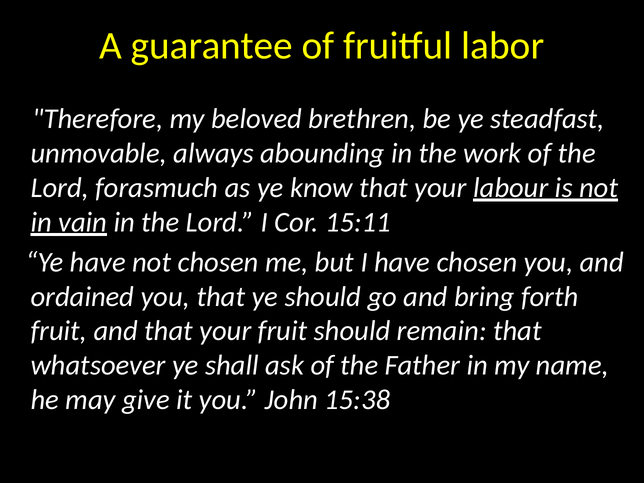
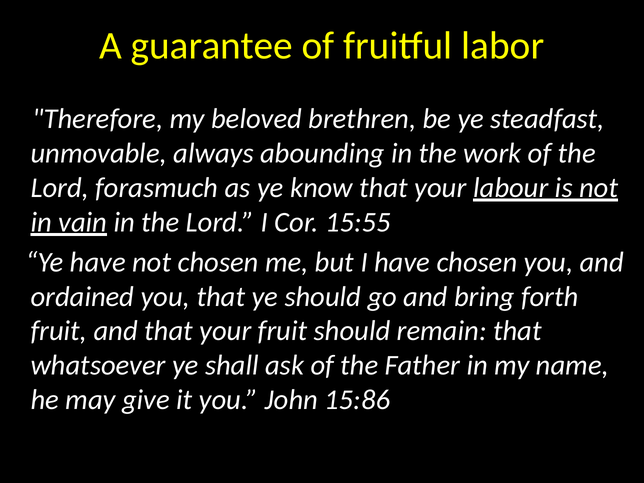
15:11: 15:11 -> 15:55
15:38: 15:38 -> 15:86
